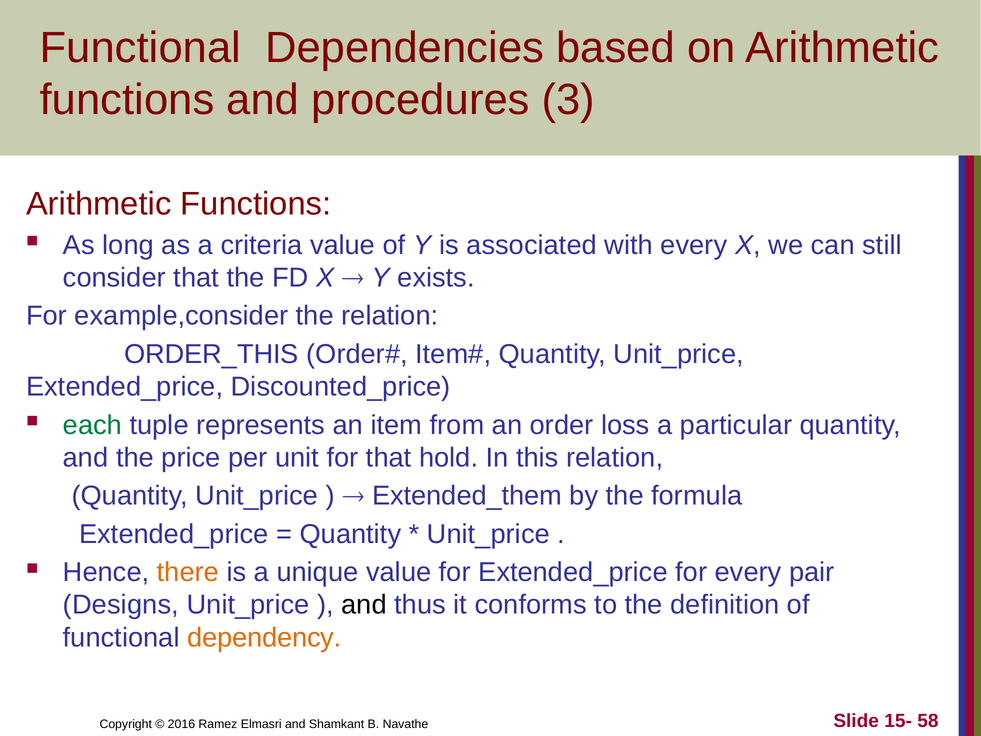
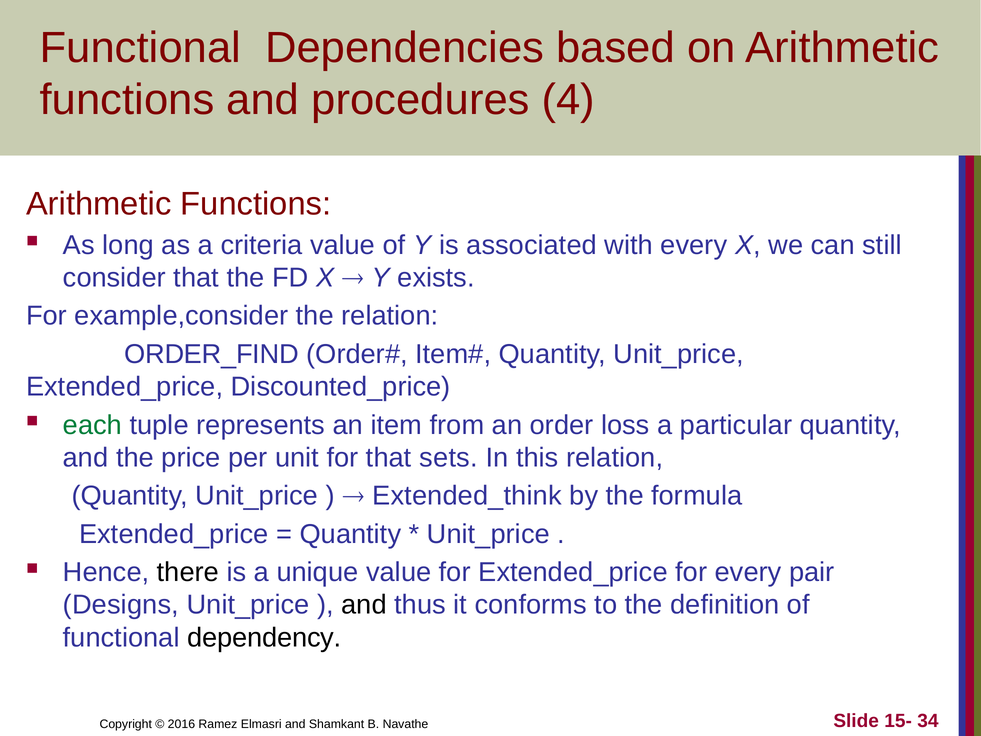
3: 3 -> 4
ORDER_THIS: ORDER_THIS -> ORDER_FIND
hold: hold -> sets
Extended_them: Extended_them -> Extended_think
there colour: orange -> black
dependency colour: orange -> black
58: 58 -> 34
